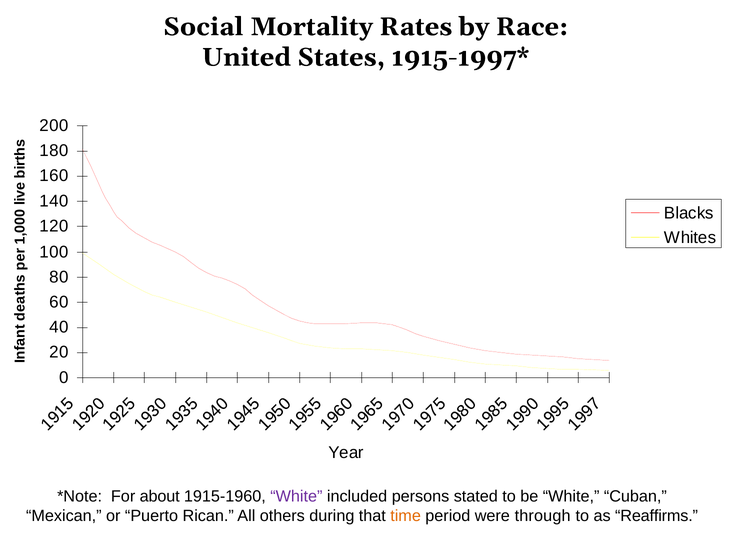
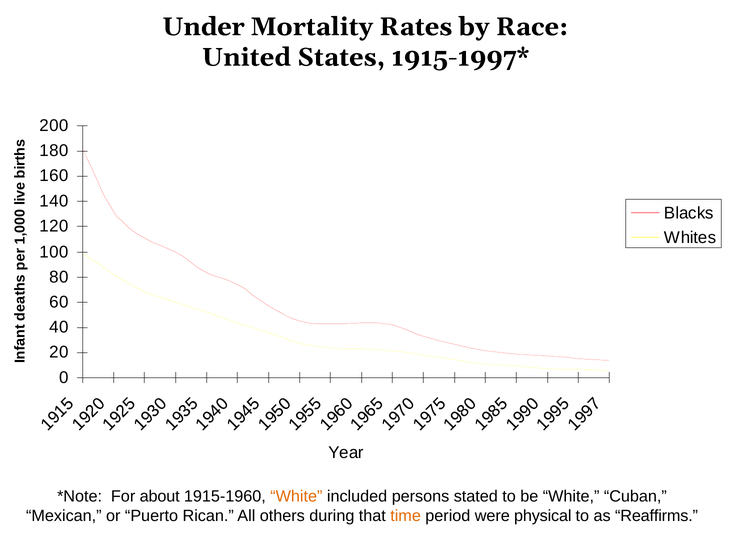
Social: Social -> Under
White at (296, 496) colour: purple -> orange
through: through -> physical
